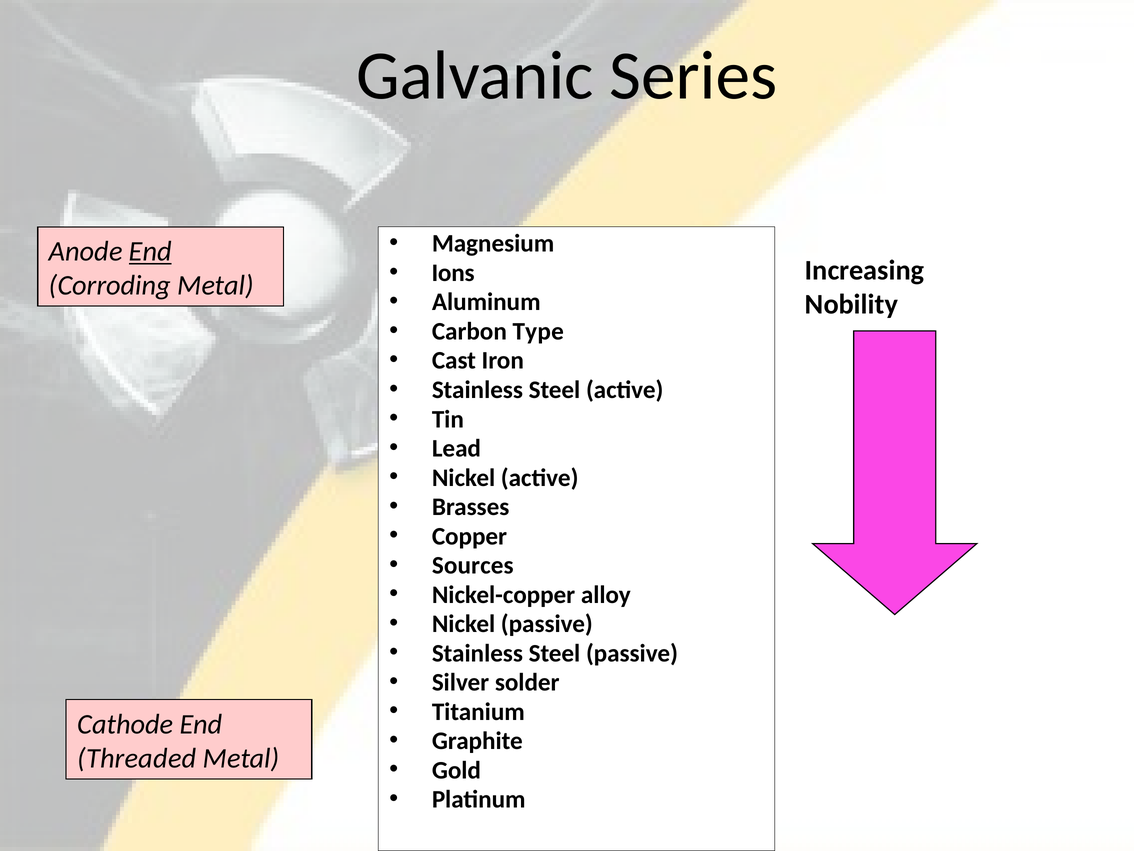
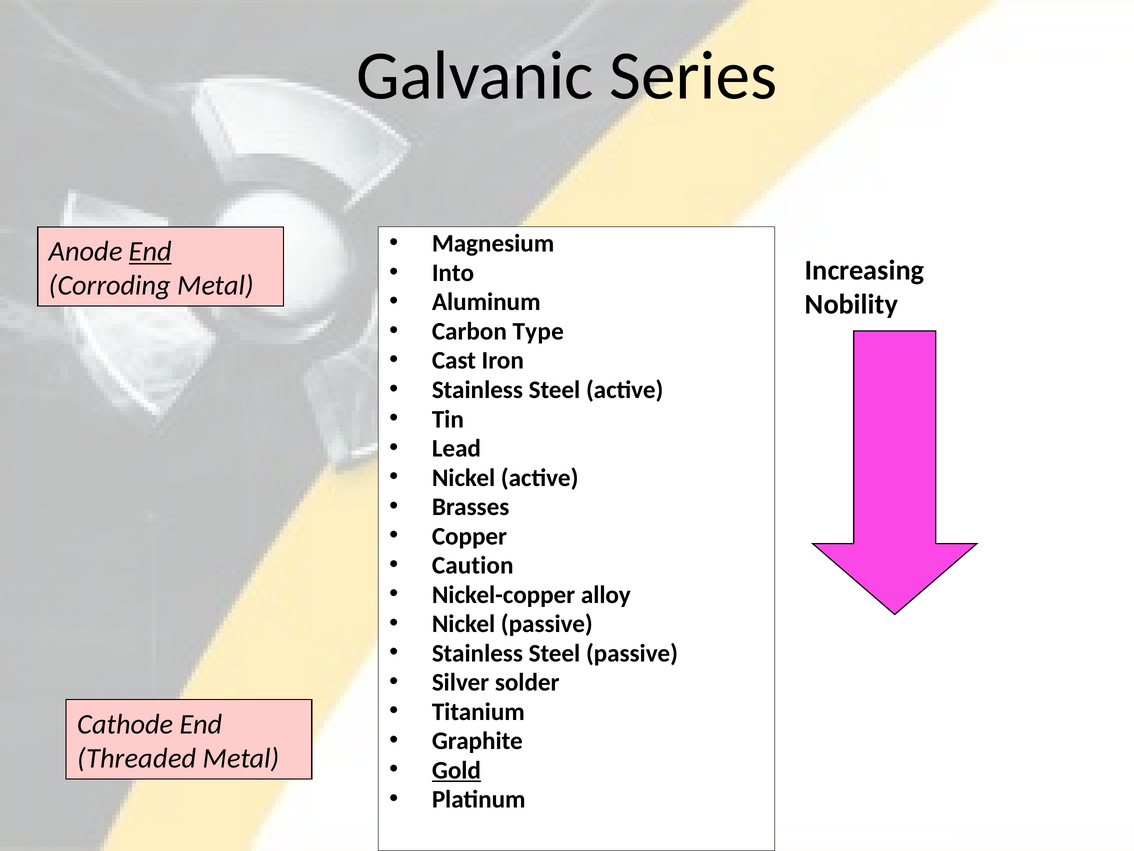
Ions: Ions -> Into
Sources: Sources -> Caution
Gold underline: none -> present
